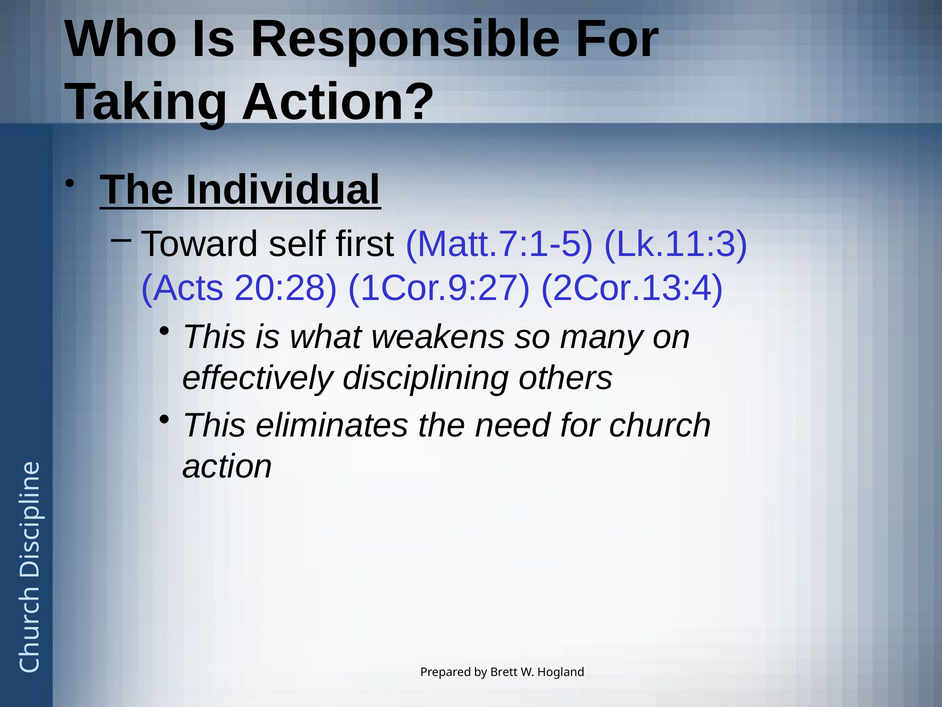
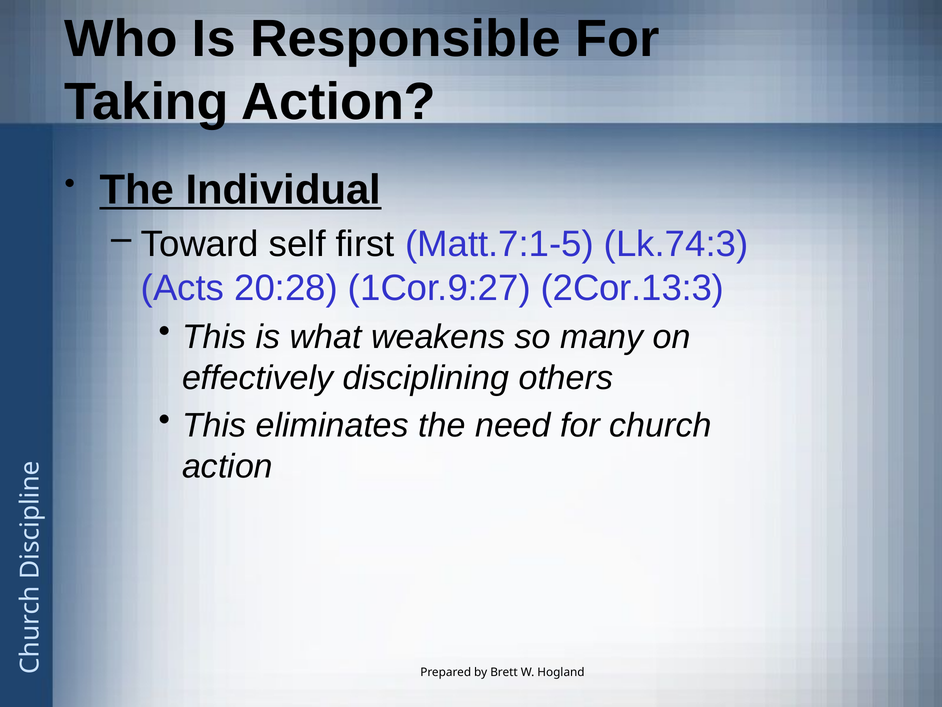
Lk.11:3: Lk.11:3 -> Lk.74:3
2Cor.13:4: 2Cor.13:4 -> 2Cor.13:3
